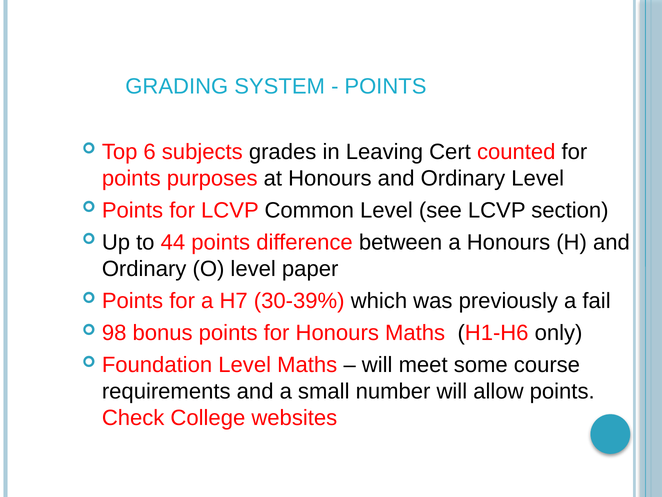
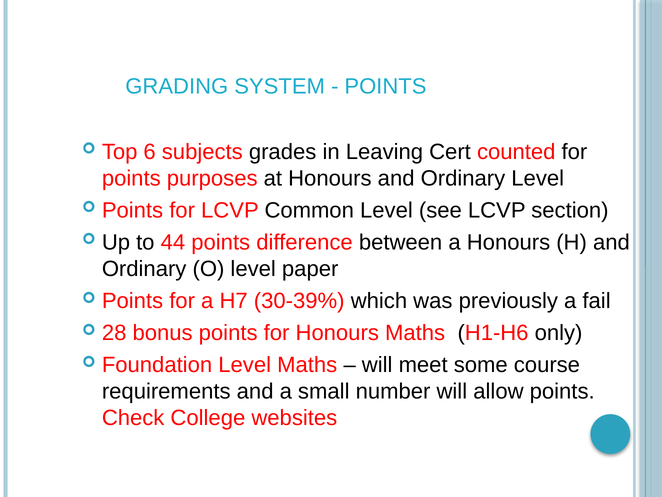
98: 98 -> 28
